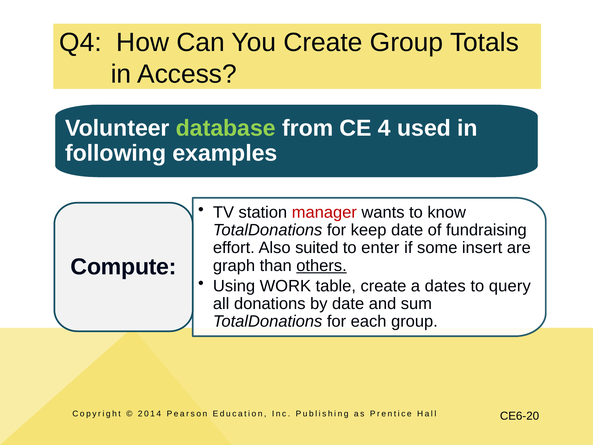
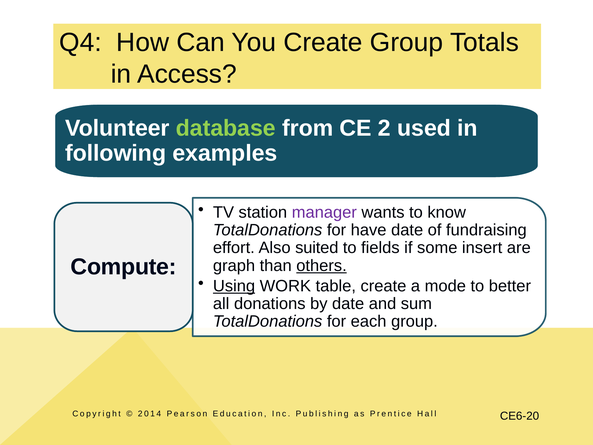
4: 4 -> 2
manager colour: red -> purple
keep: keep -> have
enter: enter -> fields
Using underline: none -> present
dates: dates -> mode
query: query -> better
